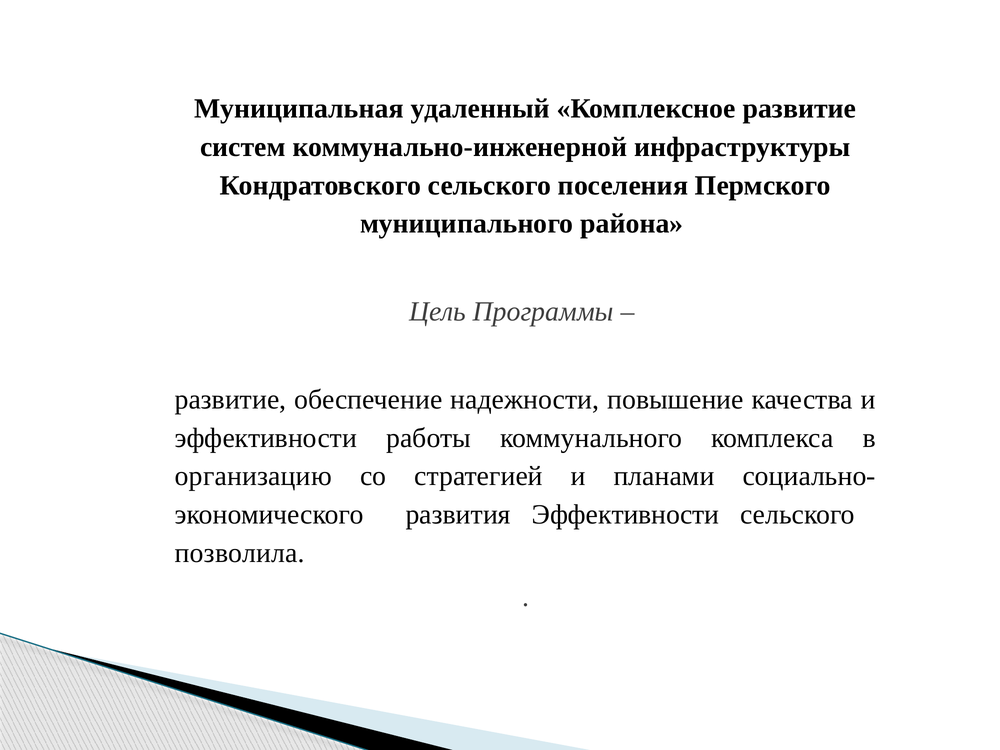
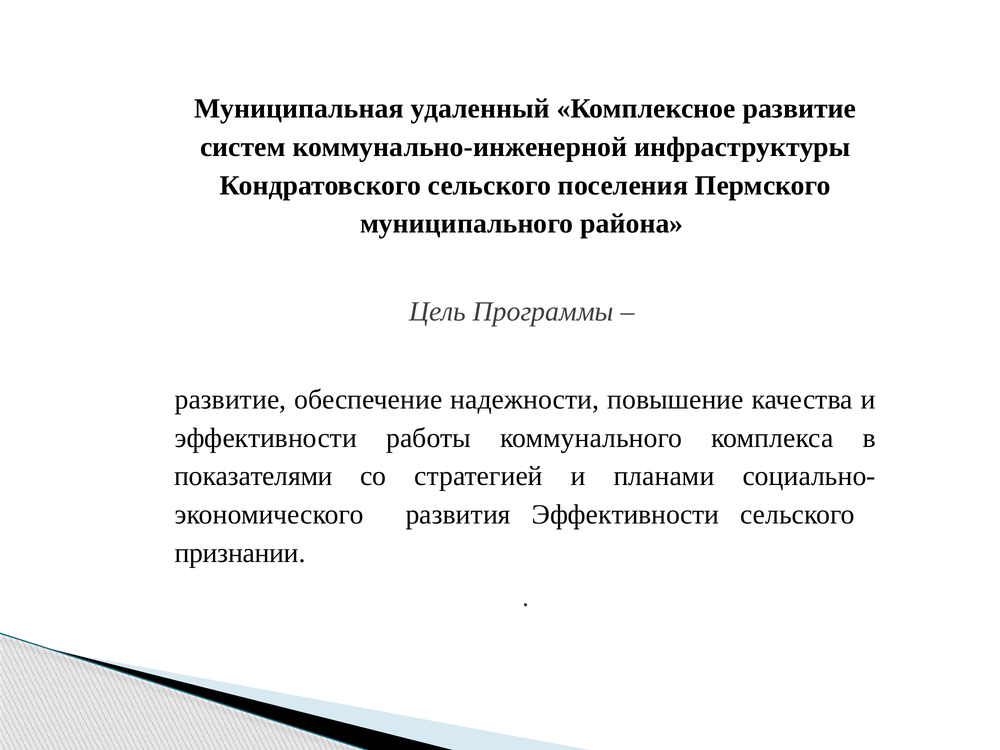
организацию: организацию -> показателями
позволила: позволила -> признании
